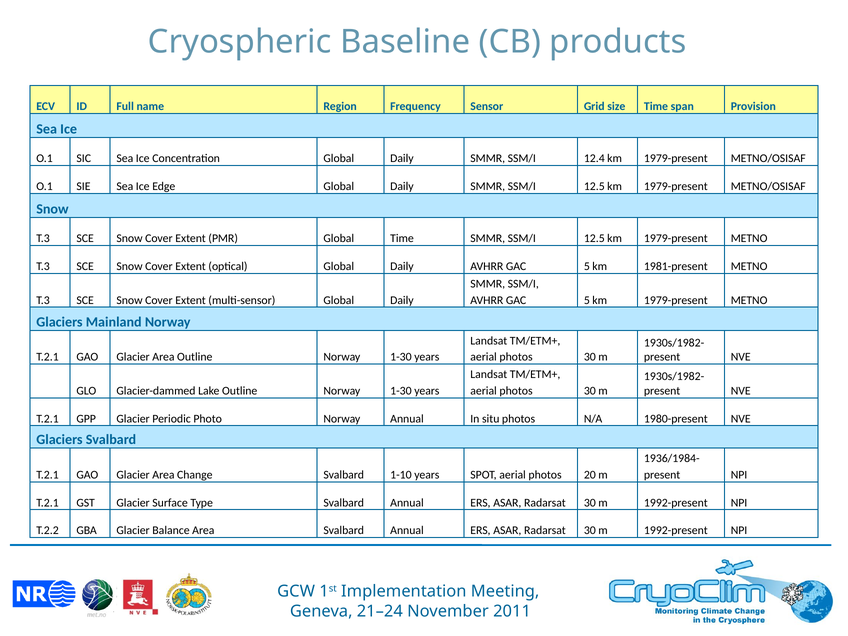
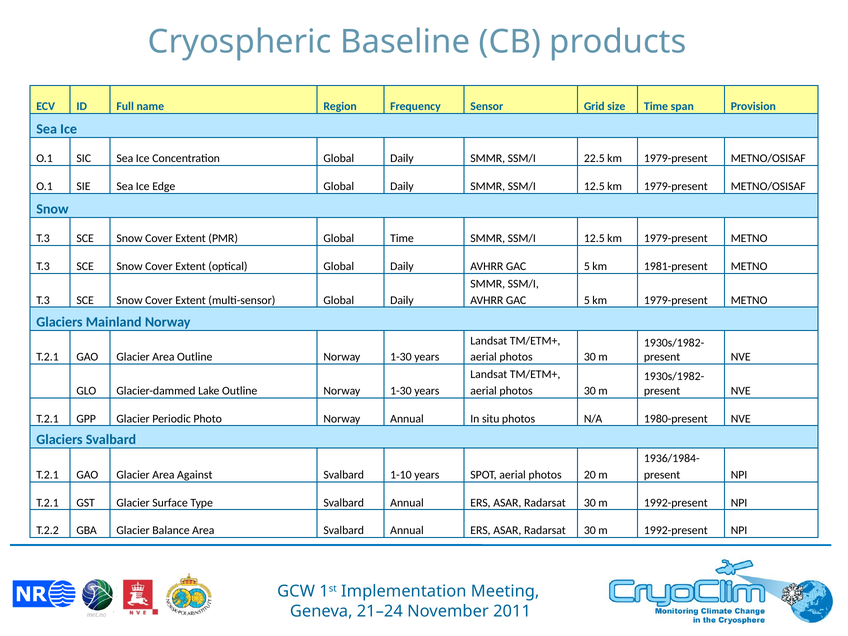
12.4: 12.4 -> 22.5
Change: Change -> Against
